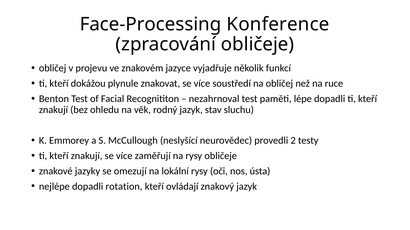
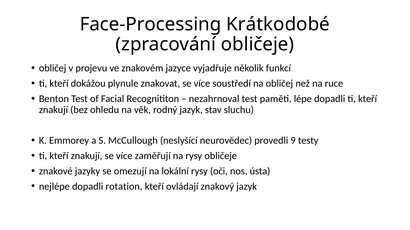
Konference: Konference -> Krátkodobé
2: 2 -> 9
